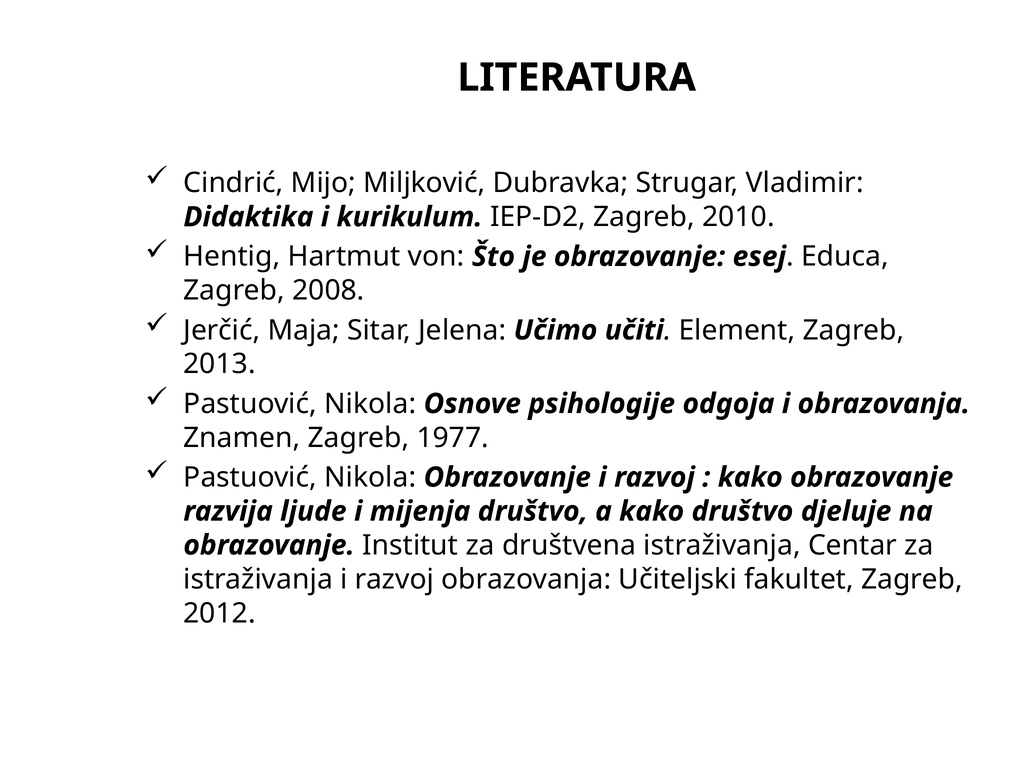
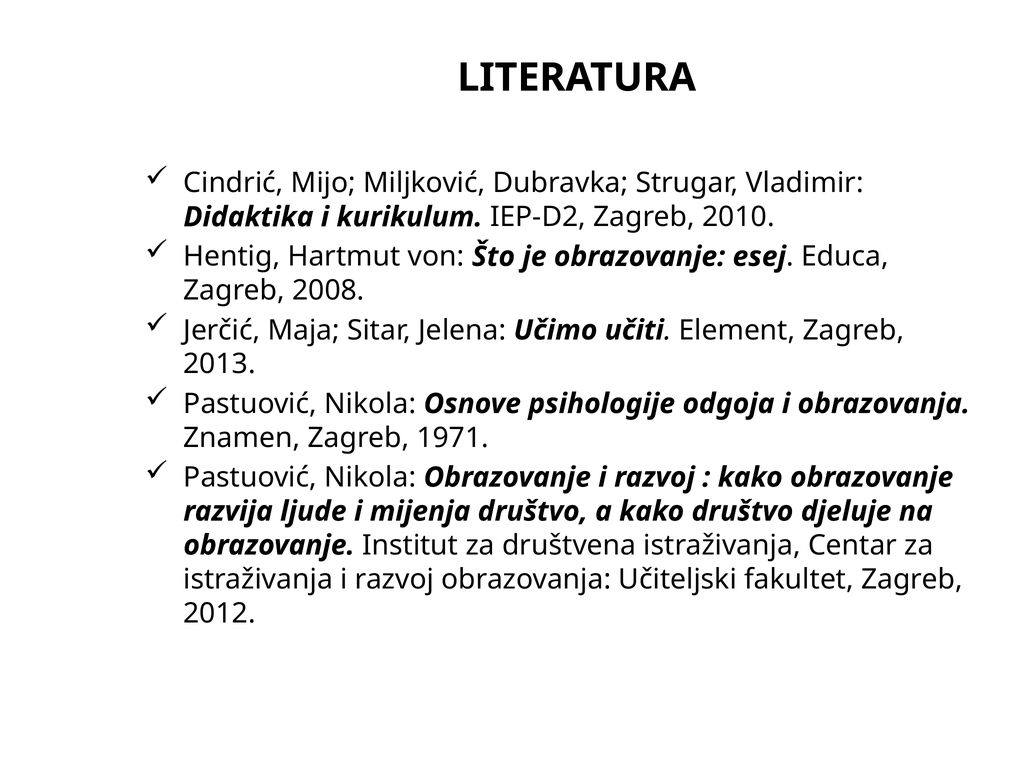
1977: 1977 -> 1971
